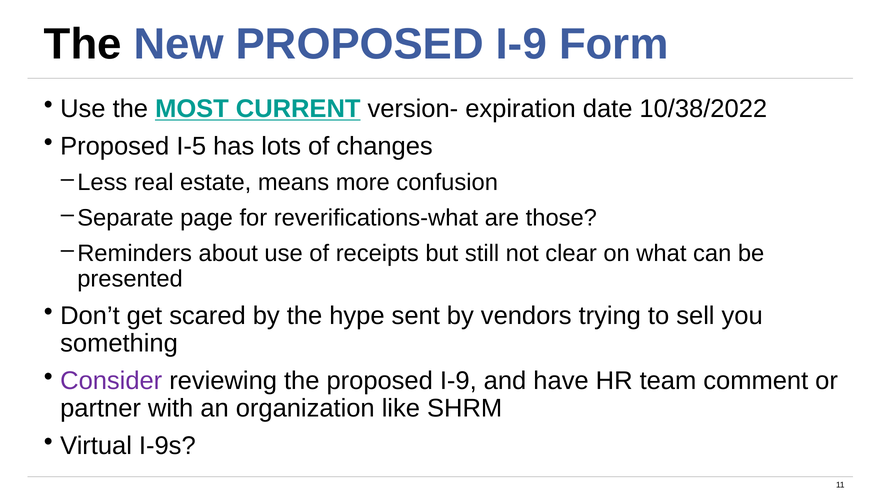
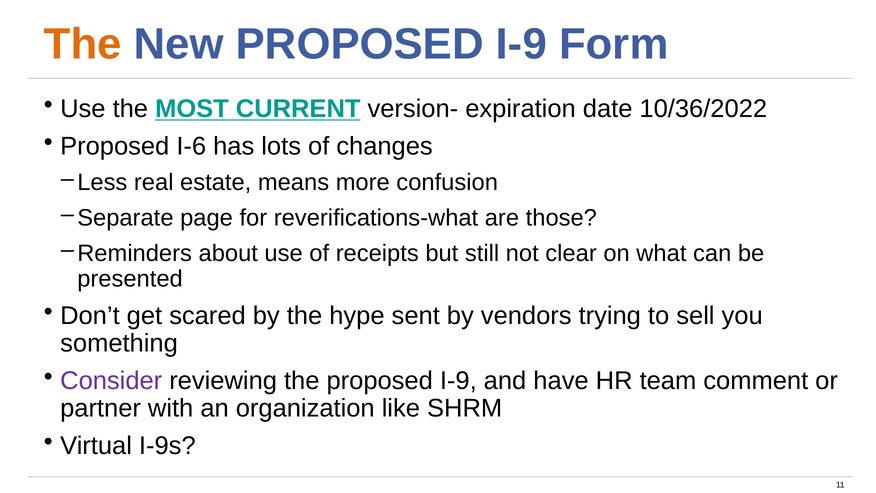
The at (83, 44) colour: black -> orange
10/38/2022: 10/38/2022 -> 10/36/2022
I-5: I-5 -> I-6
